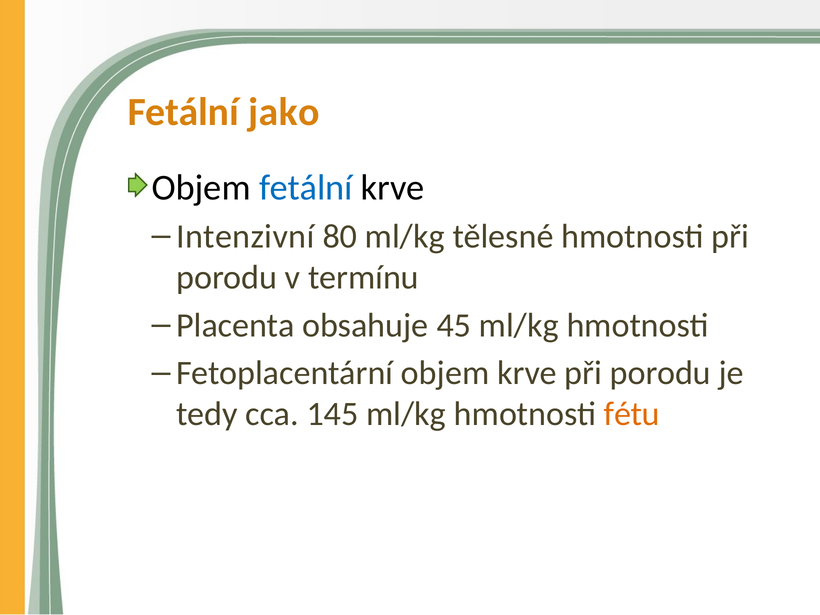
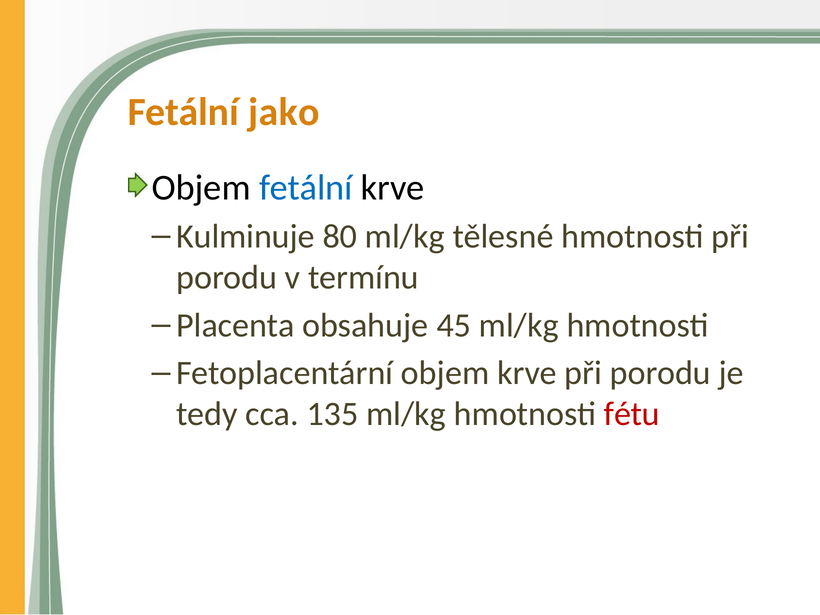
Intenzivní: Intenzivní -> Kulminuje
145: 145 -> 135
fétu colour: orange -> red
